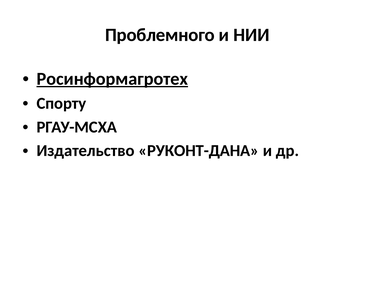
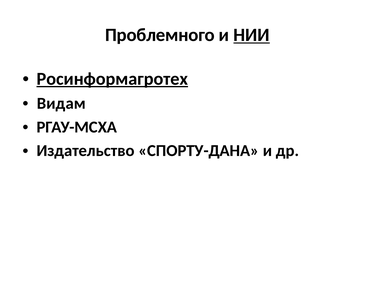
НИИ underline: none -> present
Спорту: Спорту -> Видам
РУКОНТ-ДАНА: РУКОНТ-ДАНА -> СПОРТУ-ДАНА
